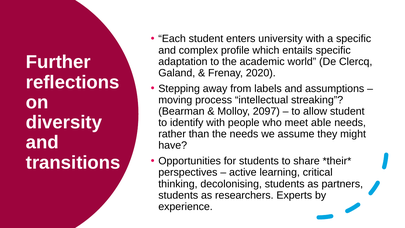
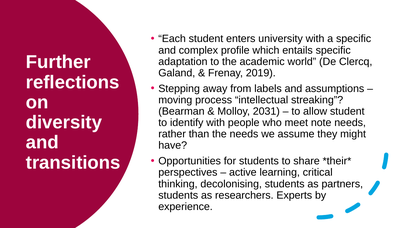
2020: 2020 -> 2019
2097: 2097 -> 2031
able: able -> note
